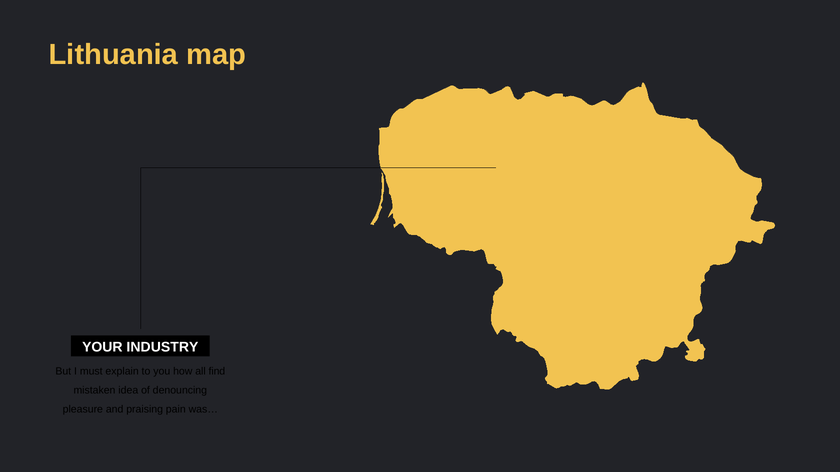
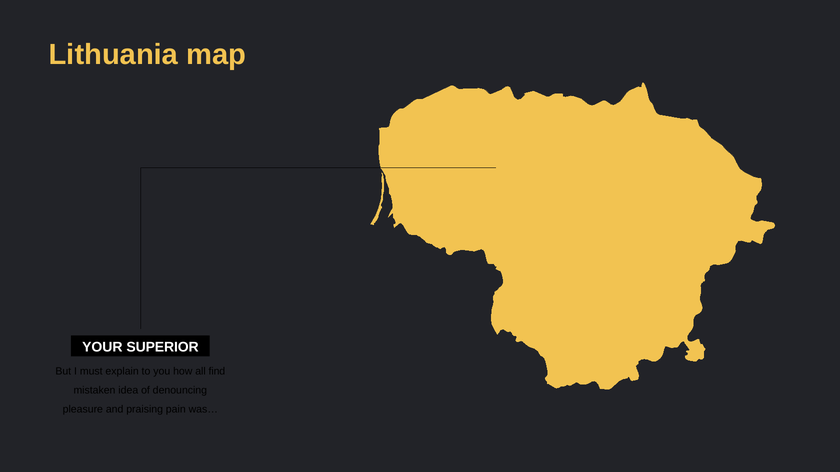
INDUSTRY: INDUSTRY -> SUPERIOR
